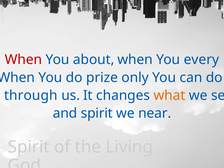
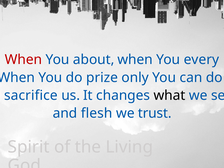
through: through -> sacrifice
what colour: orange -> black
and spirit: spirit -> flesh
near: near -> trust
